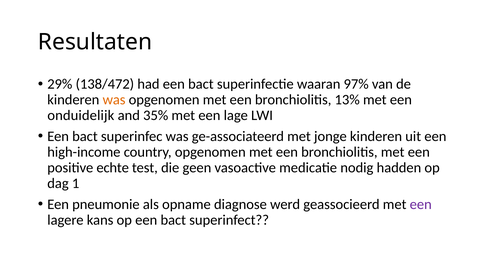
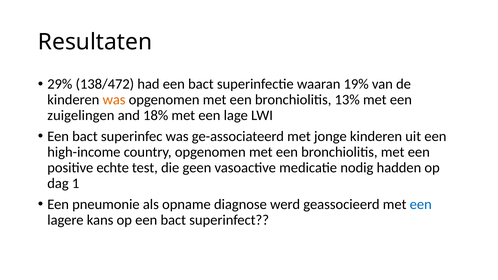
97%: 97% -> 19%
onduidelijk: onduidelijk -> zuigelingen
35%: 35% -> 18%
een at (421, 204) colour: purple -> blue
